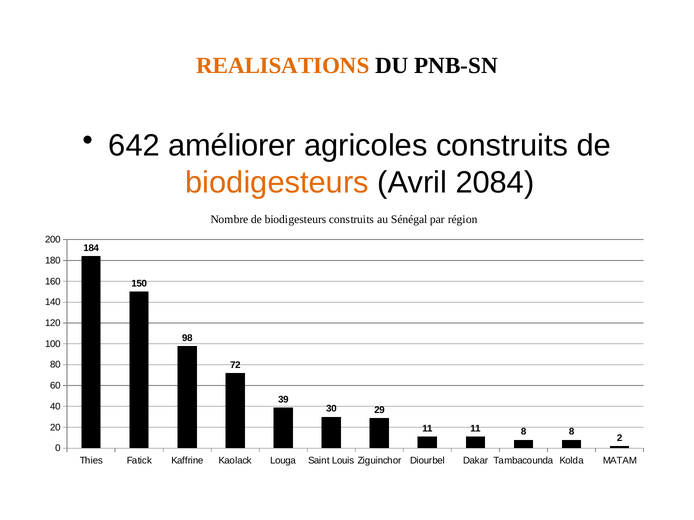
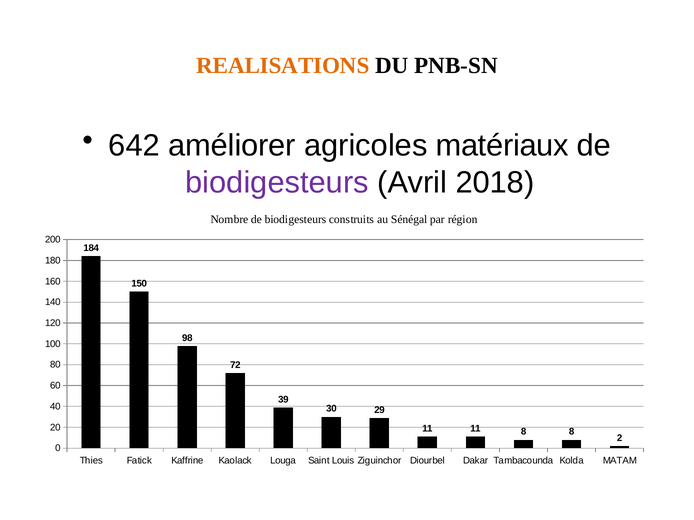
agricoles construits: construits -> matériaux
biodigesteurs at (277, 183) colour: orange -> purple
2084: 2084 -> 2018
